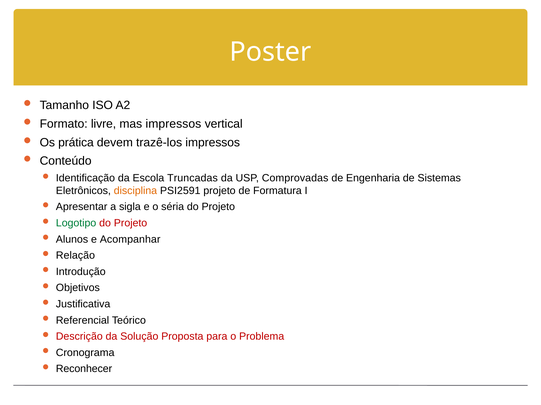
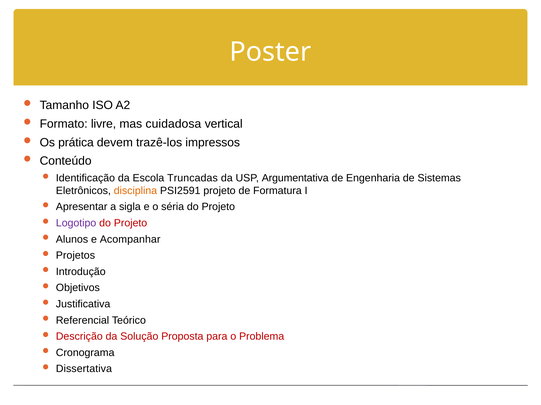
mas impressos: impressos -> cuidadosa
Comprovadas: Comprovadas -> Argumentativa
Logotipo colour: green -> purple
Relação: Relação -> Projetos
Reconhecer: Reconhecer -> Dissertativa
